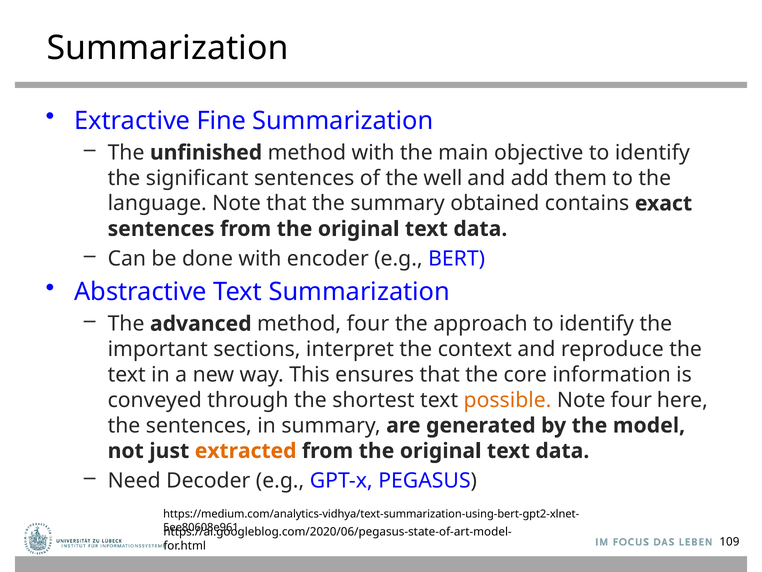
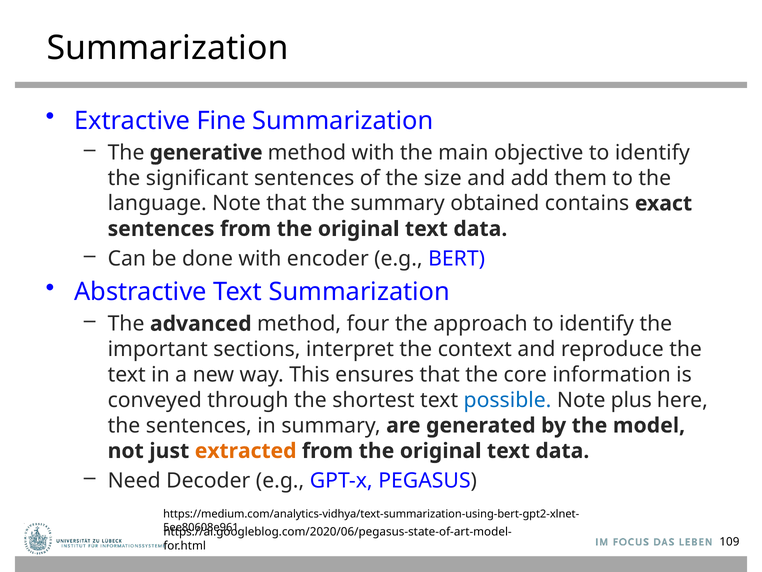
unfinished: unfinished -> generative
well: well -> size
possible colour: orange -> blue
Note four: four -> plus
